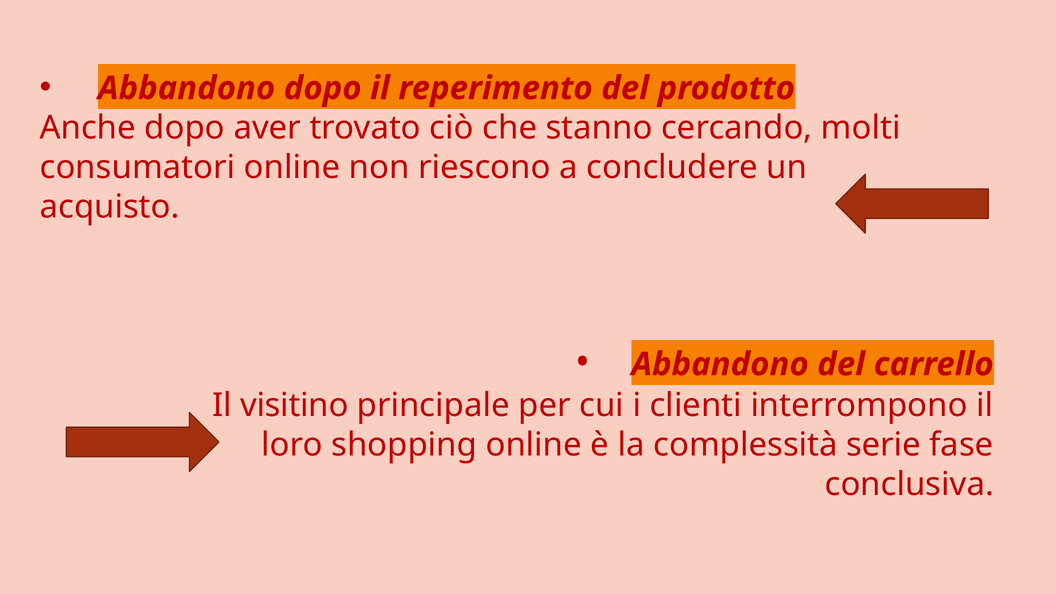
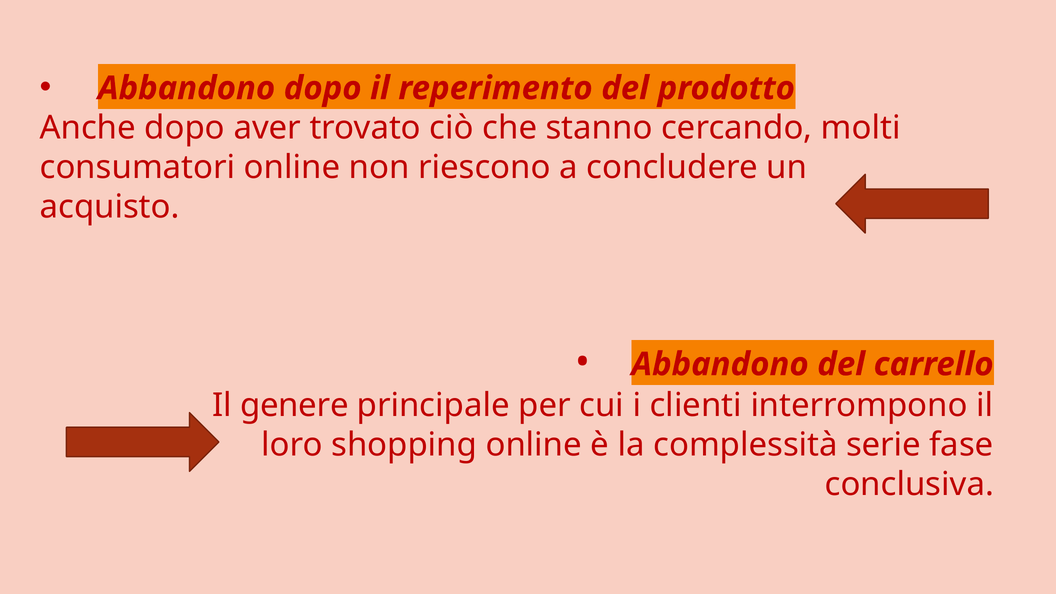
visitino: visitino -> genere
